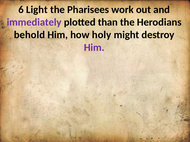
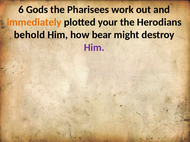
Light: Light -> Gods
immediately colour: purple -> orange
than: than -> your
holy: holy -> bear
